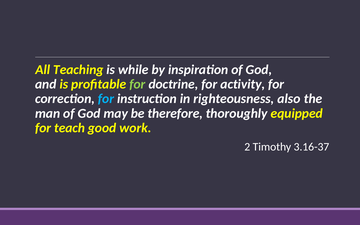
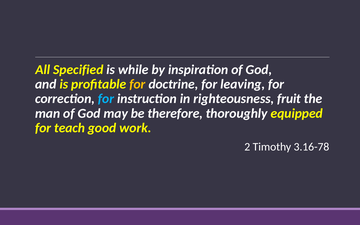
Teaching: Teaching -> Specified
for at (137, 84) colour: light green -> yellow
activity: activity -> leaving
also: also -> fruit
3.16-37: 3.16-37 -> 3.16-78
